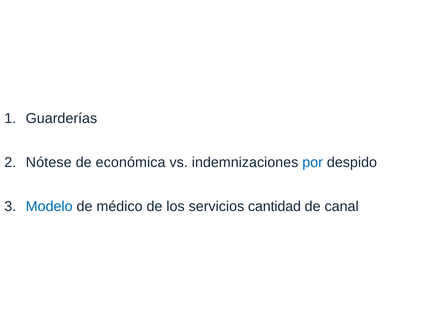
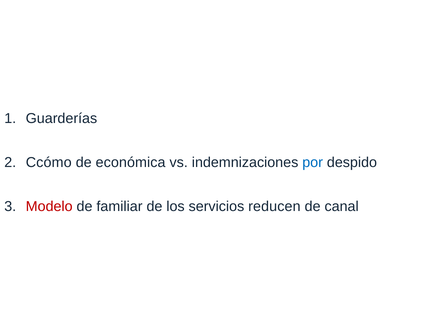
Nótese: Nótese -> Ccómo
Modelo colour: blue -> red
médico: médico -> familiar
cantidad: cantidad -> reducen
